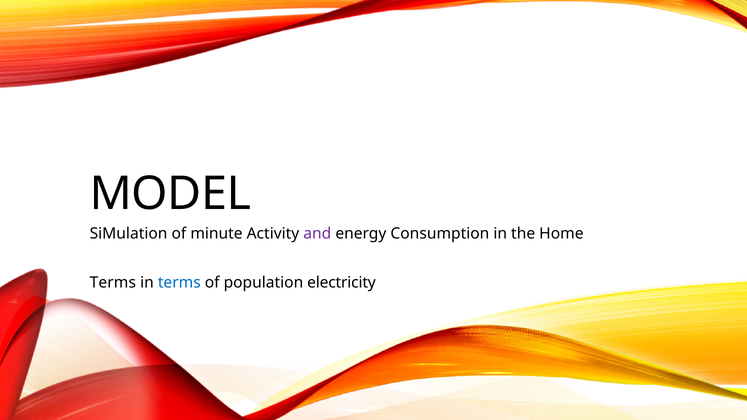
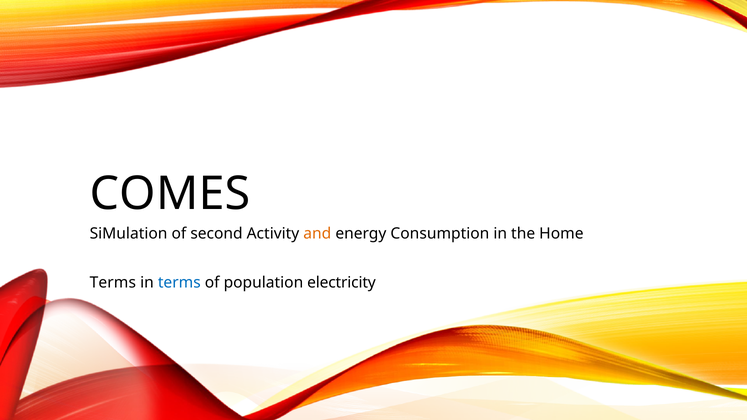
MODEL: MODEL -> COMES
minute: minute -> second
and colour: purple -> orange
